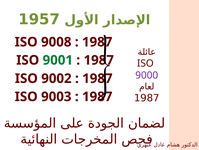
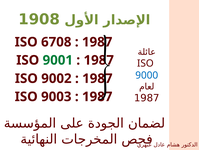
1957: 1957 -> 1908
9008: 9008 -> 6708
9000 colour: purple -> blue
